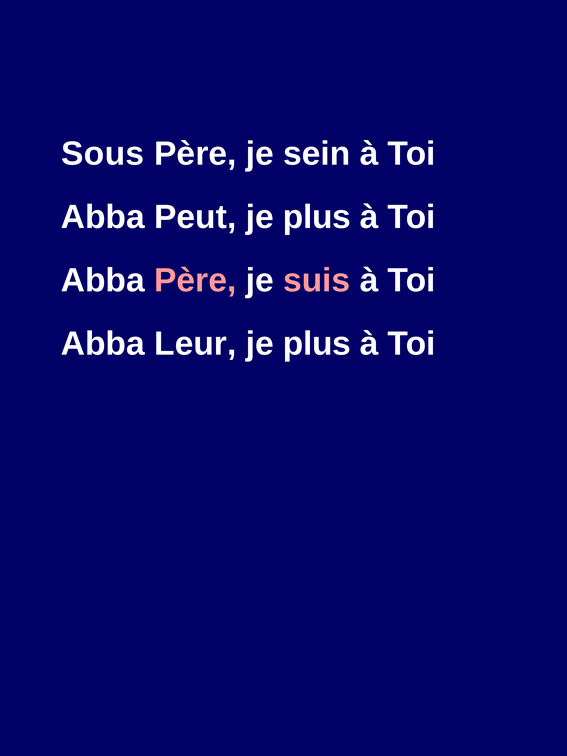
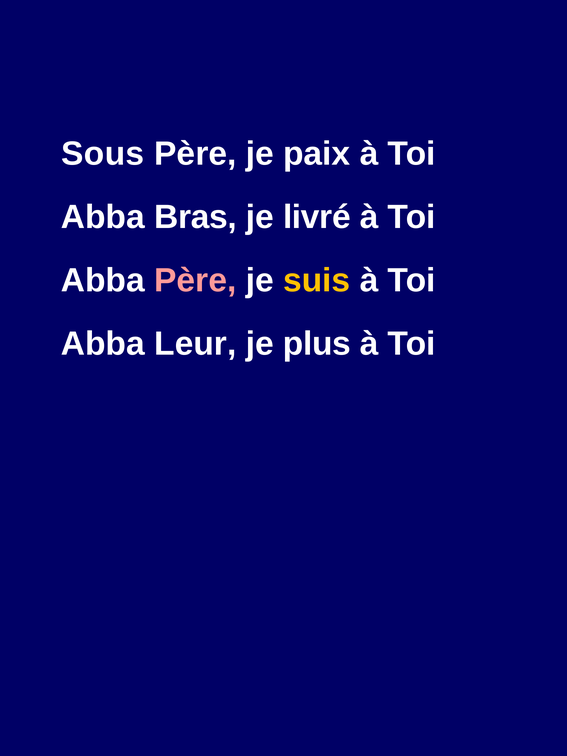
sein: sein -> paix
Peut: Peut -> Bras
plus at (317, 217): plus -> livré
suis colour: pink -> yellow
